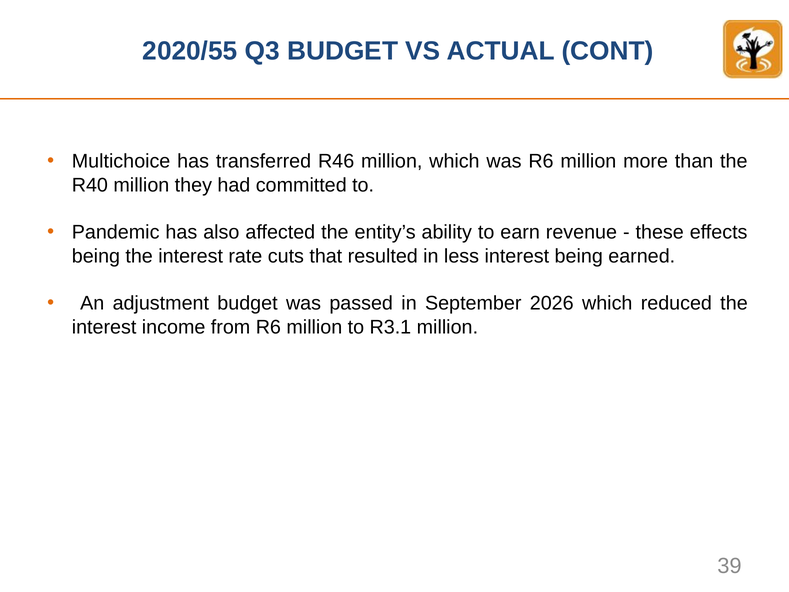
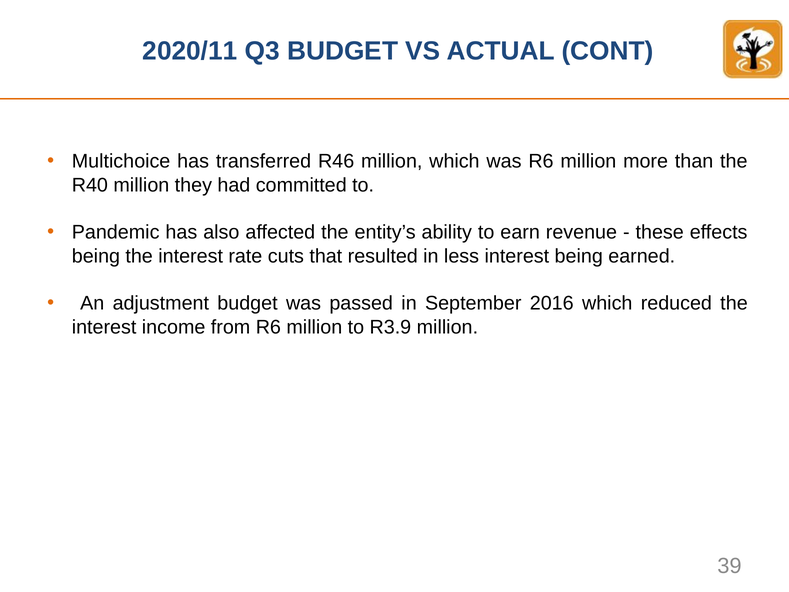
2020/55: 2020/55 -> 2020/11
2026: 2026 -> 2016
R3.1: R3.1 -> R3.9
